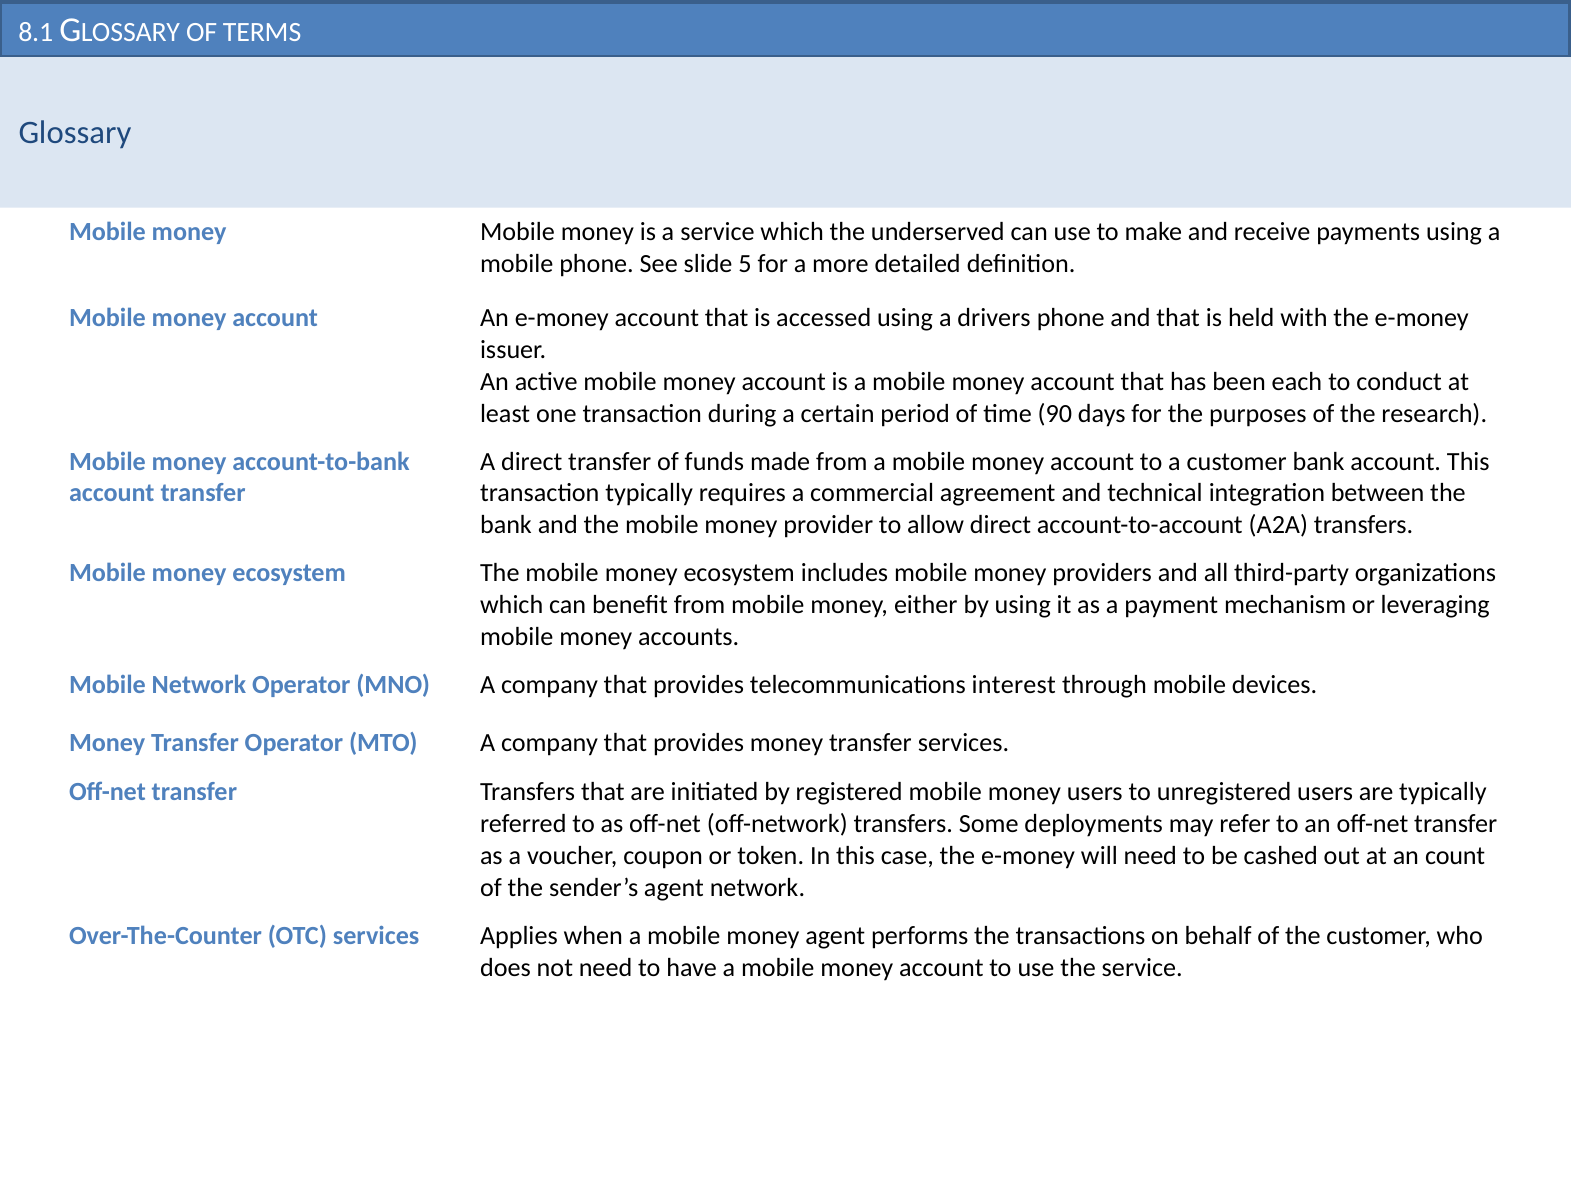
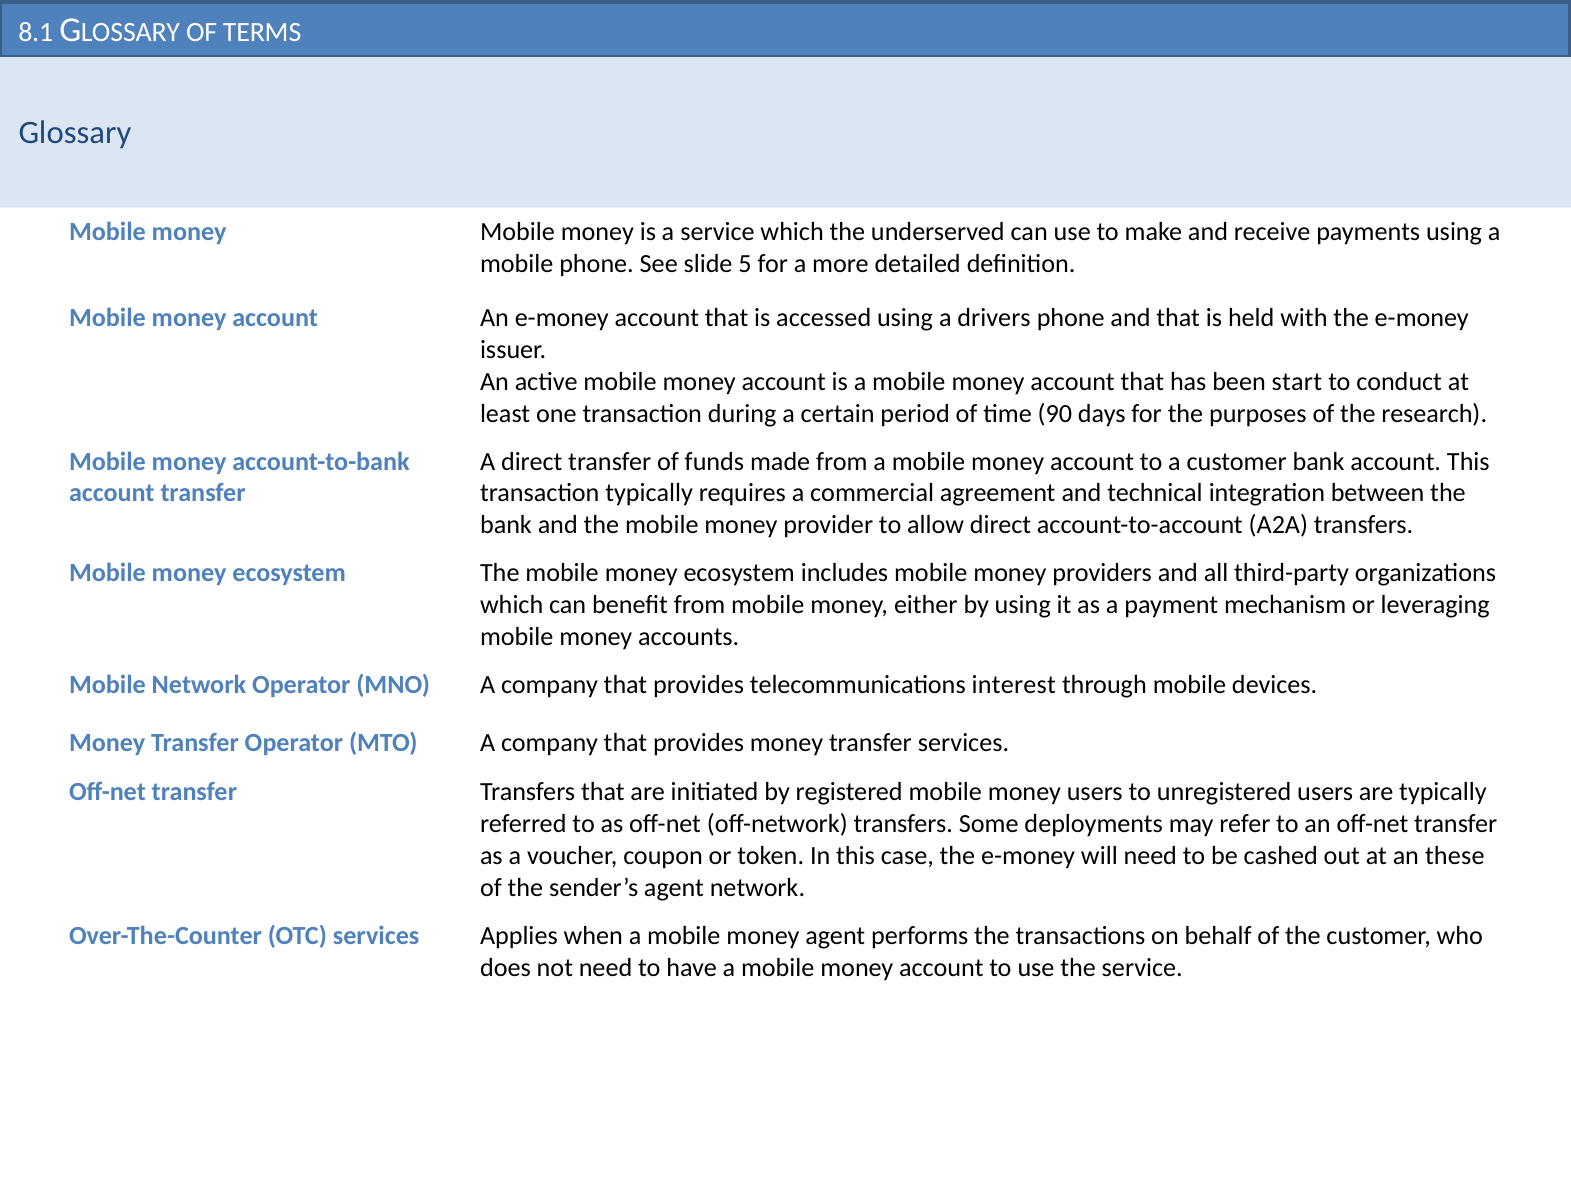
each: each -> start
count: count -> these
